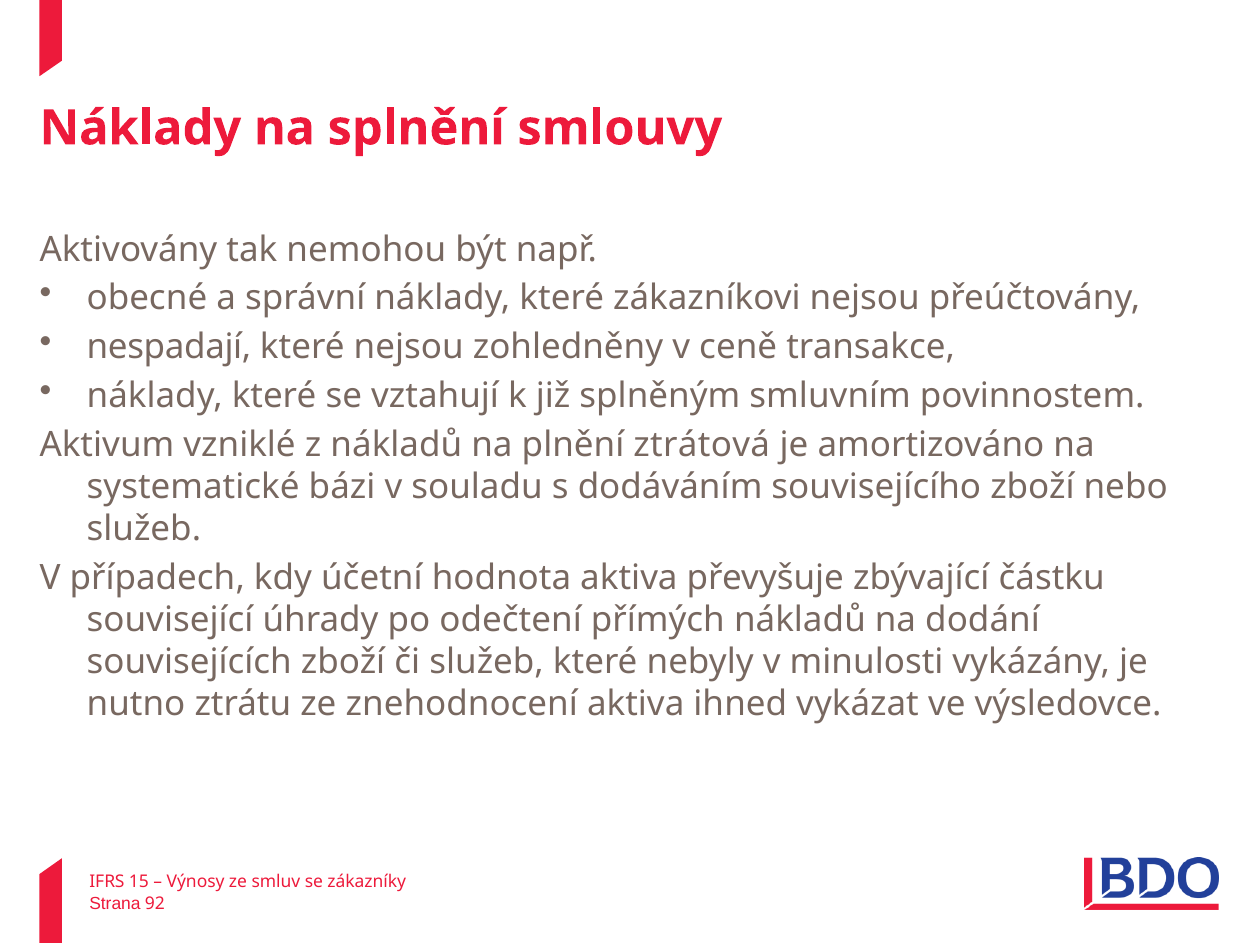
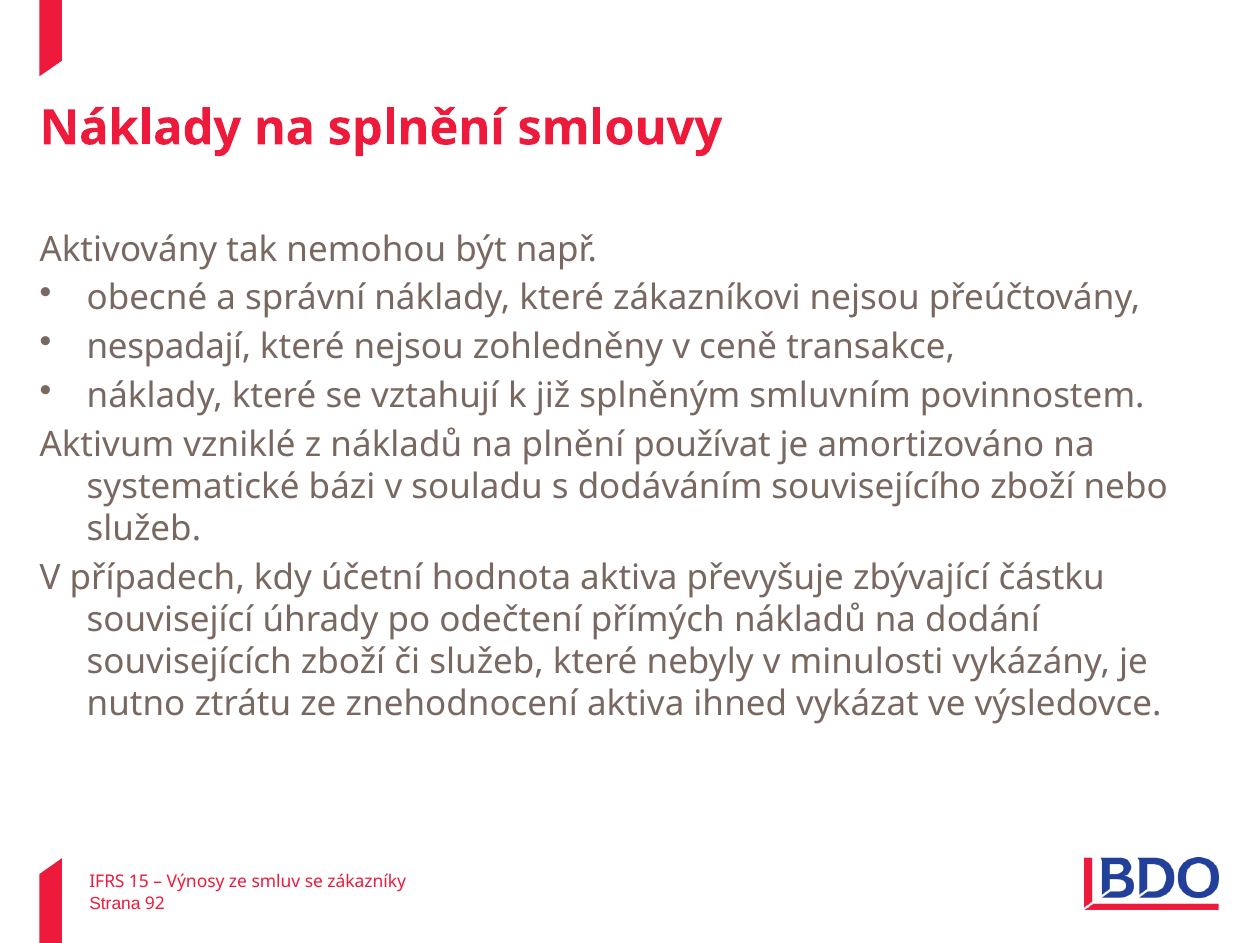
ztrátová: ztrátová -> používat
